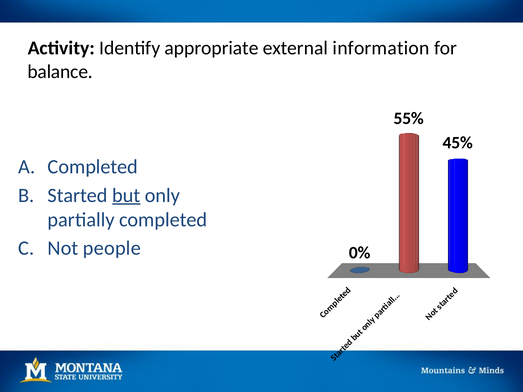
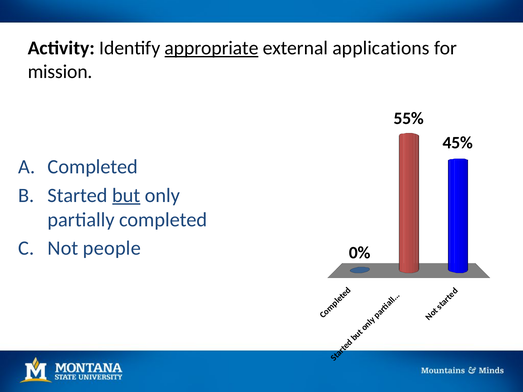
appropriate underline: none -> present
information: information -> applications
balance: balance -> mission
